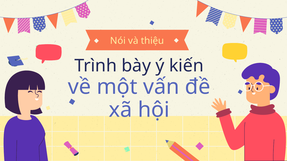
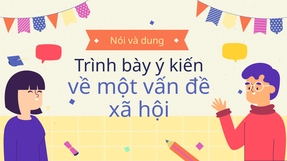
thiệu: thiệu -> dung
